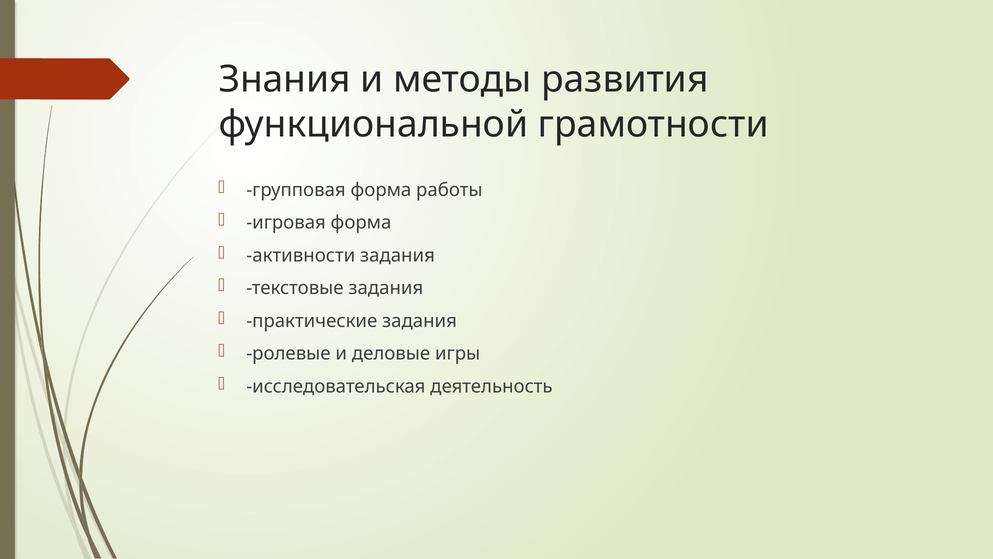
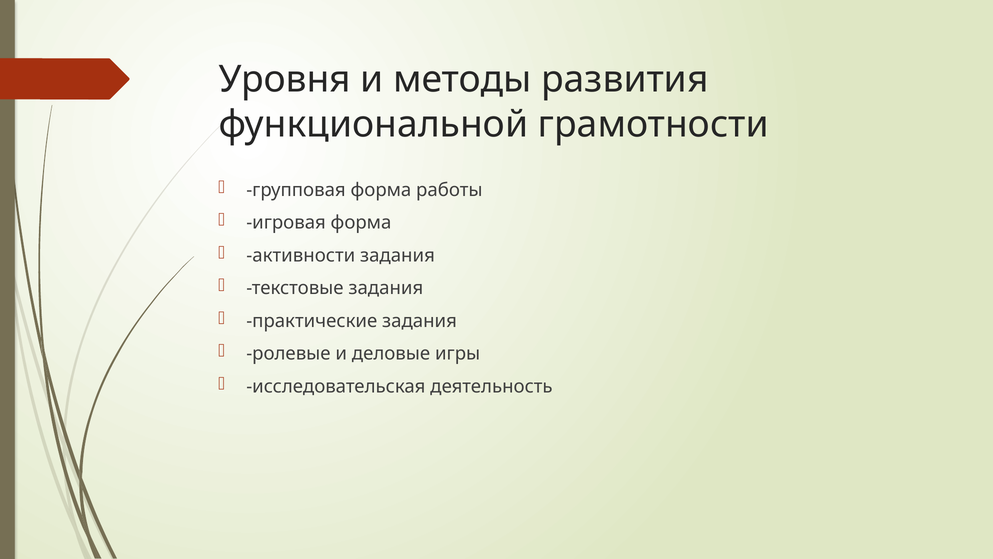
Знания: Знания -> Уровня
